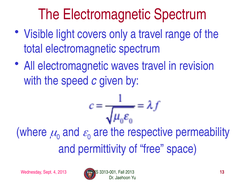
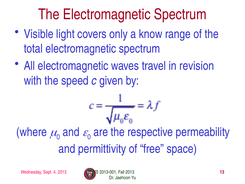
a travel: travel -> know
